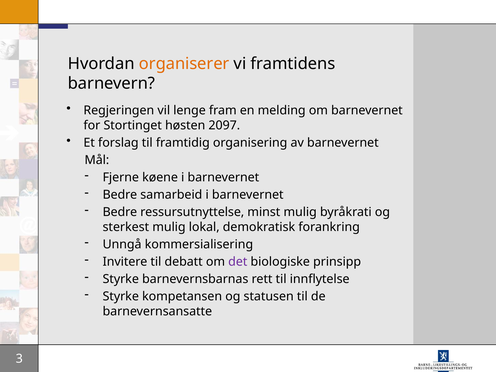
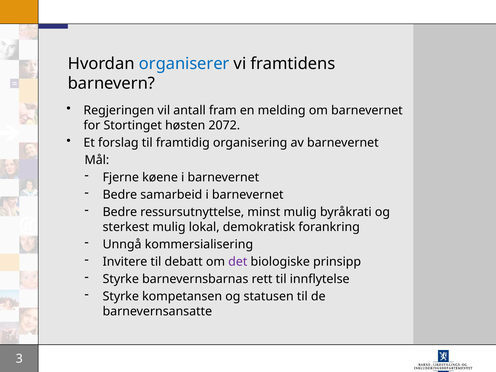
organiserer colour: orange -> blue
lenge: lenge -> antall
2097: 2097 -> 2072
